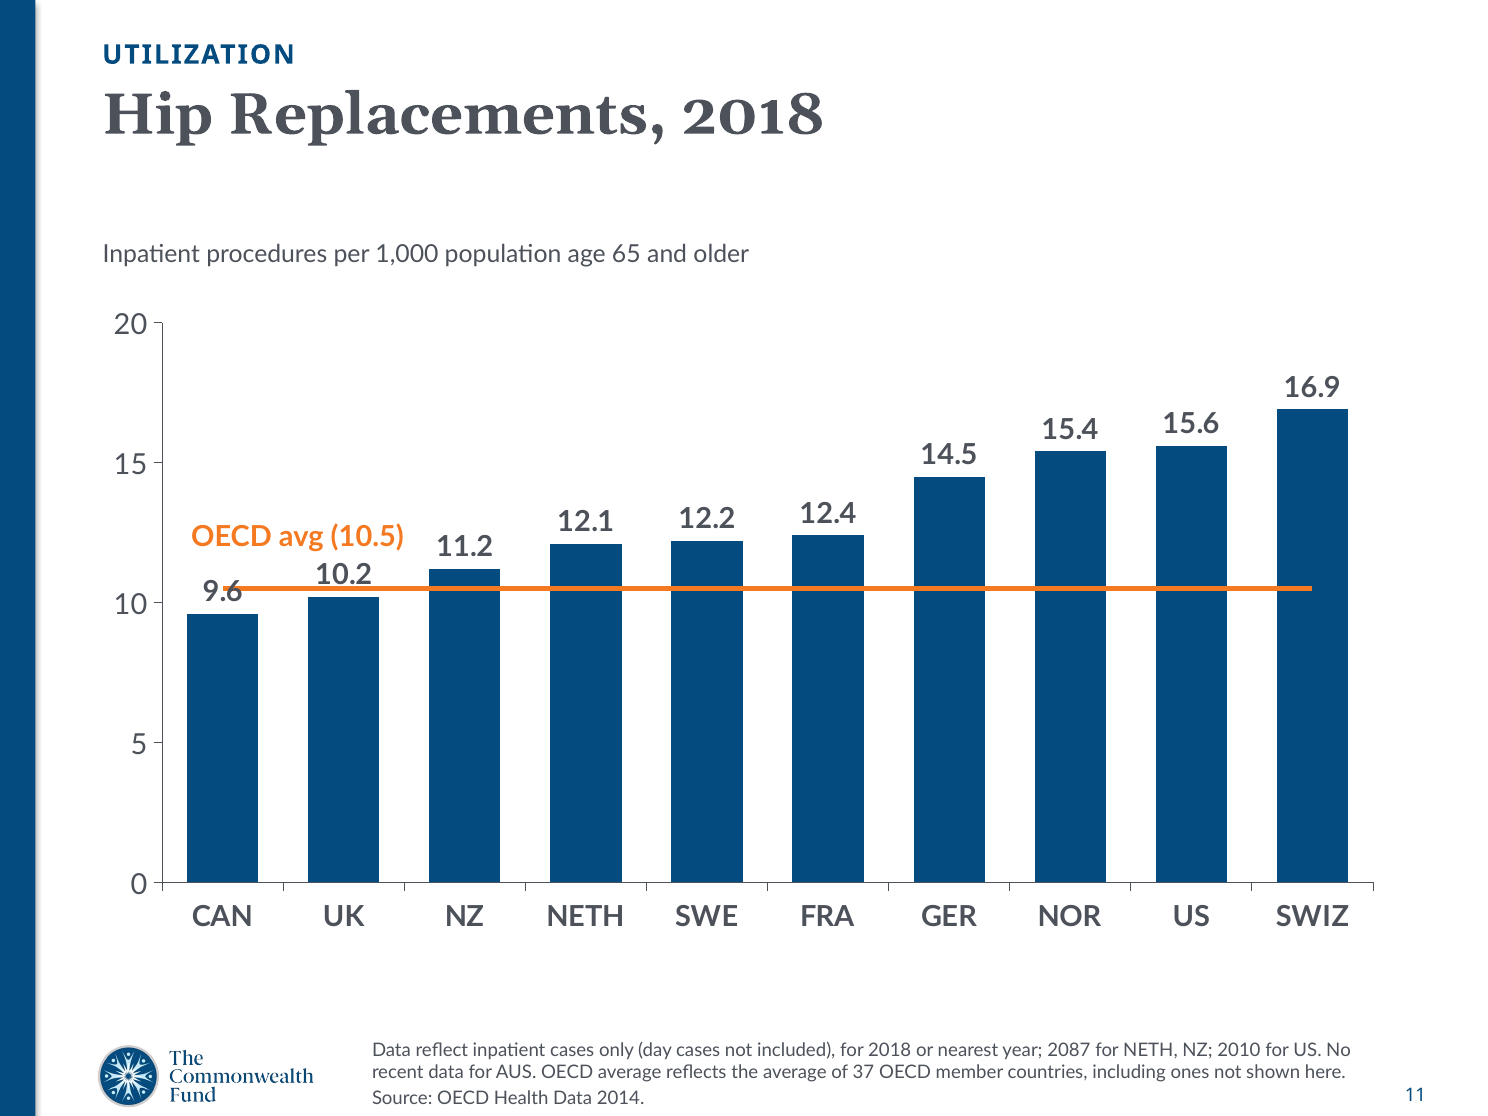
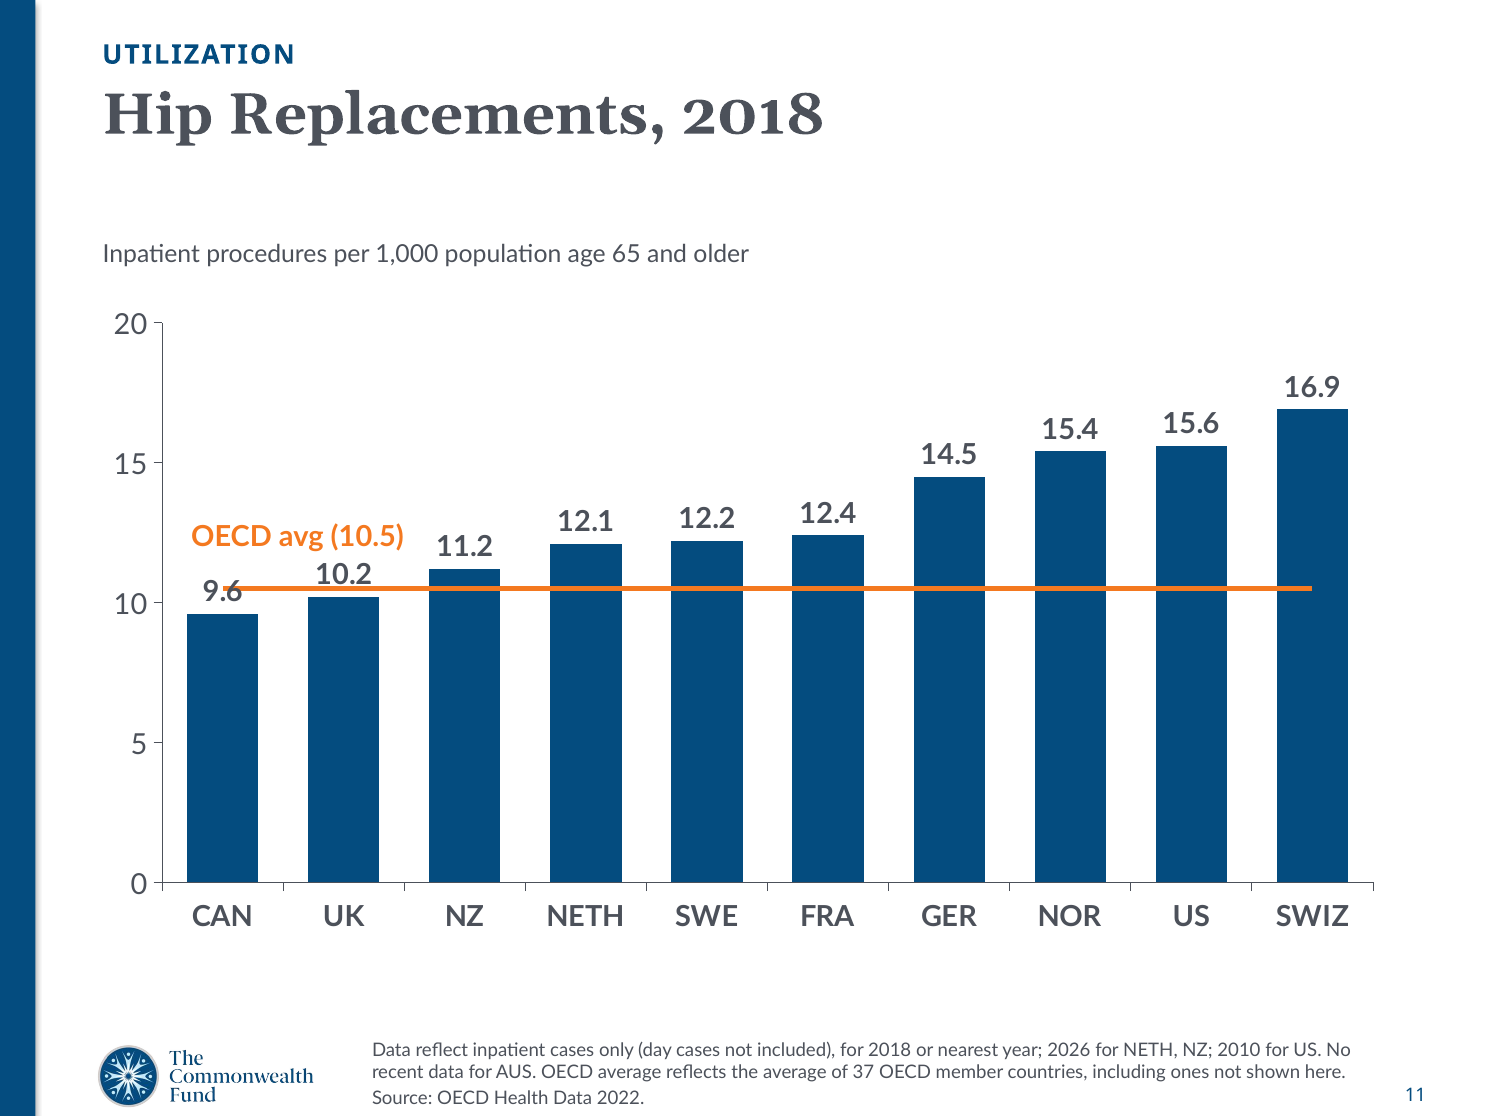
2087: 2087 -> 2026
2014: 2014 -> 2022
